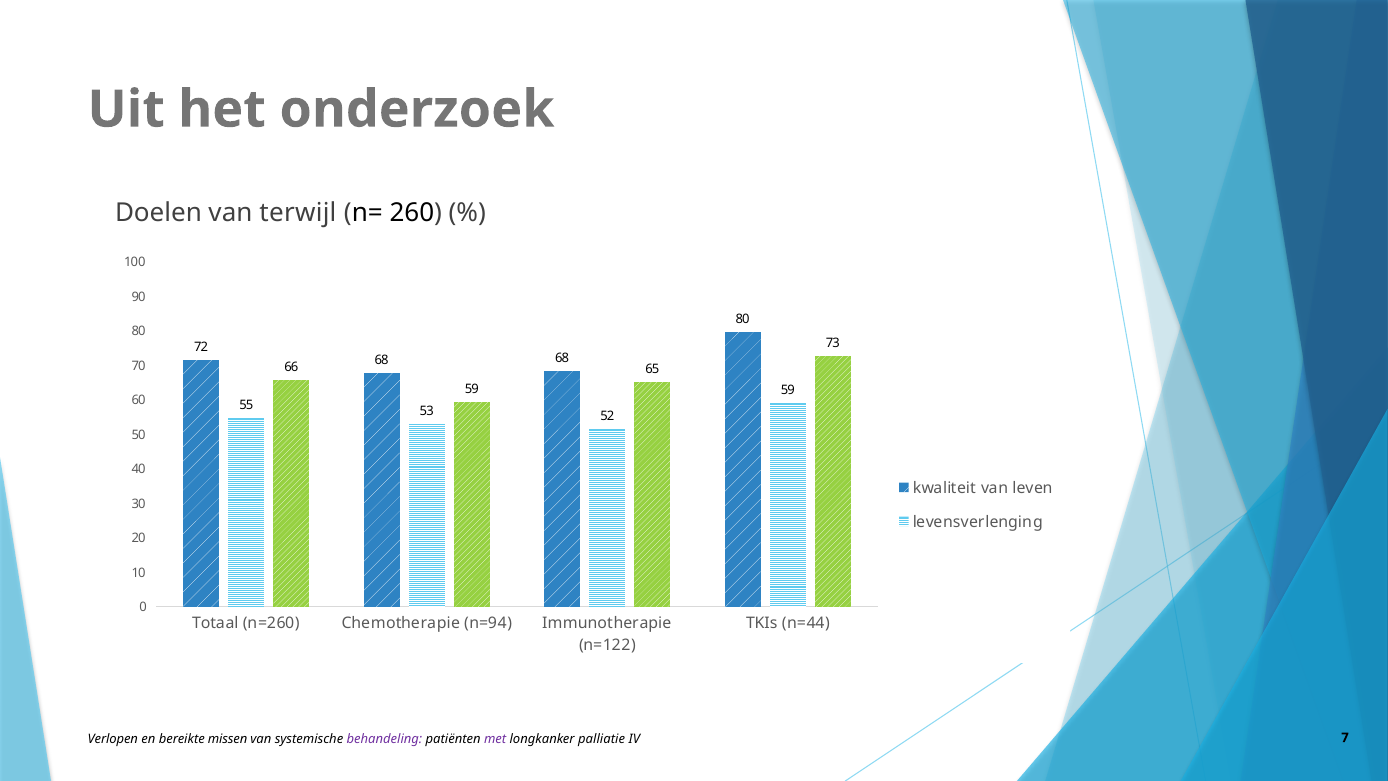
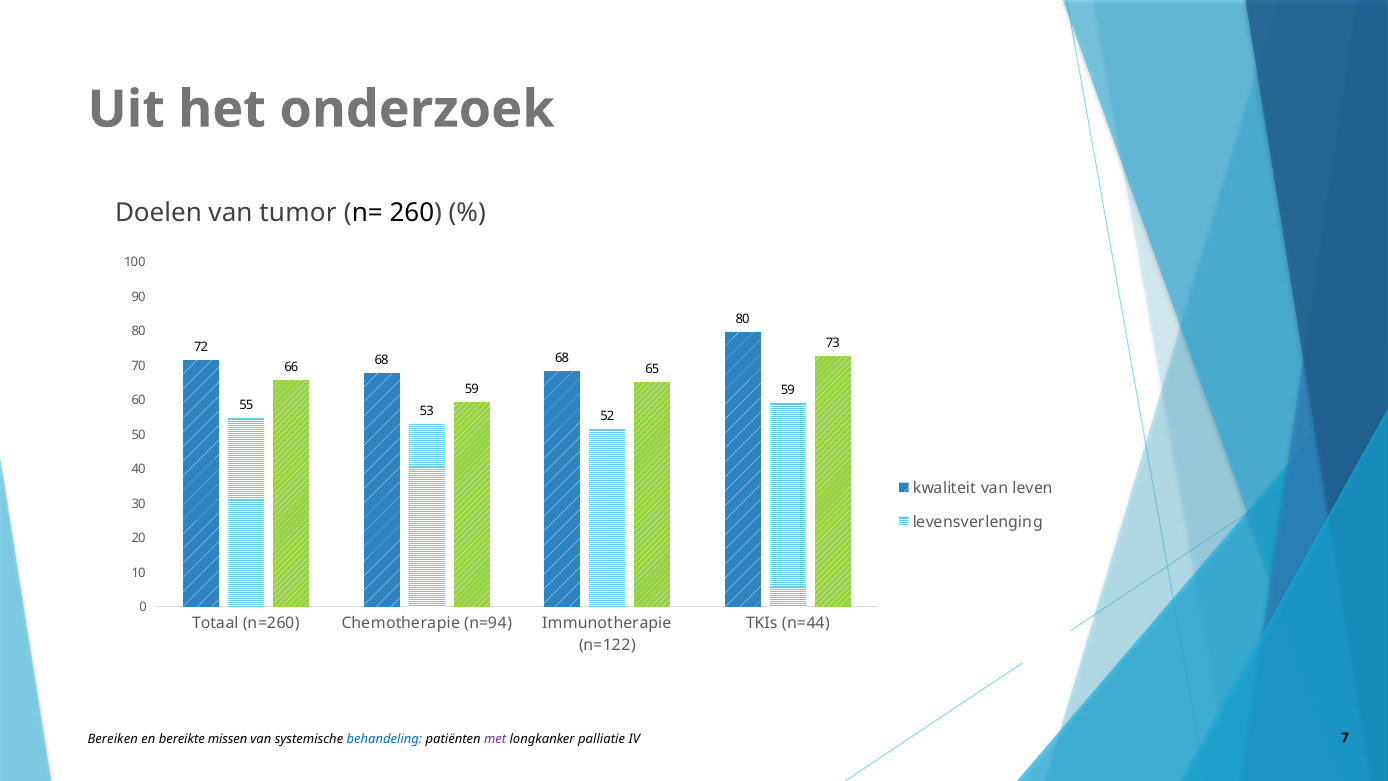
terwijl: terwijl -> tumor
Verlopen: Verlopen -> Bereiken
behandeling colour: purple -> blue
